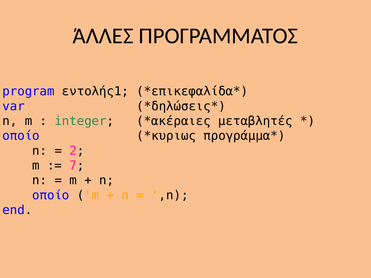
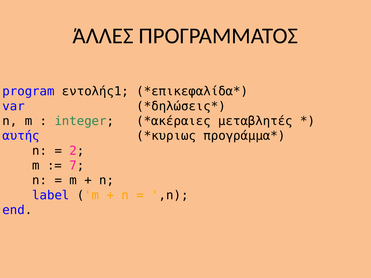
οποίο at (21, 136): οποίο -> αυτής
οποίο at (51, 195): οποίο -> label
